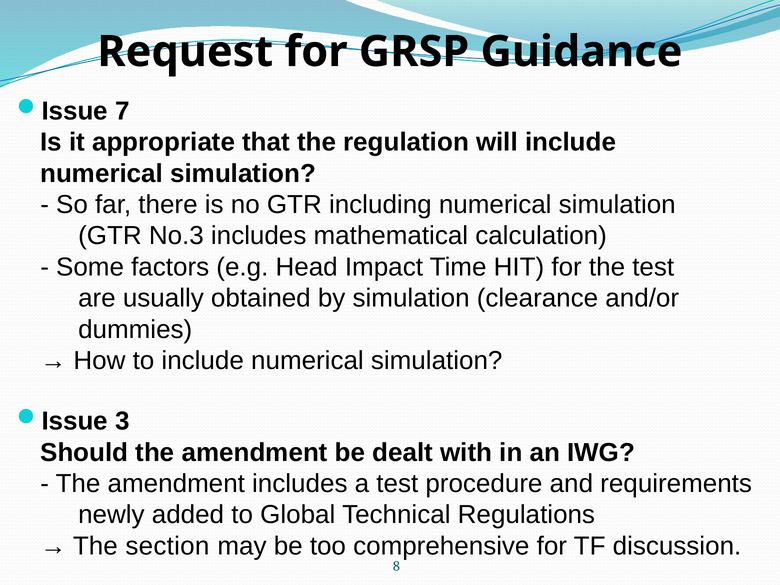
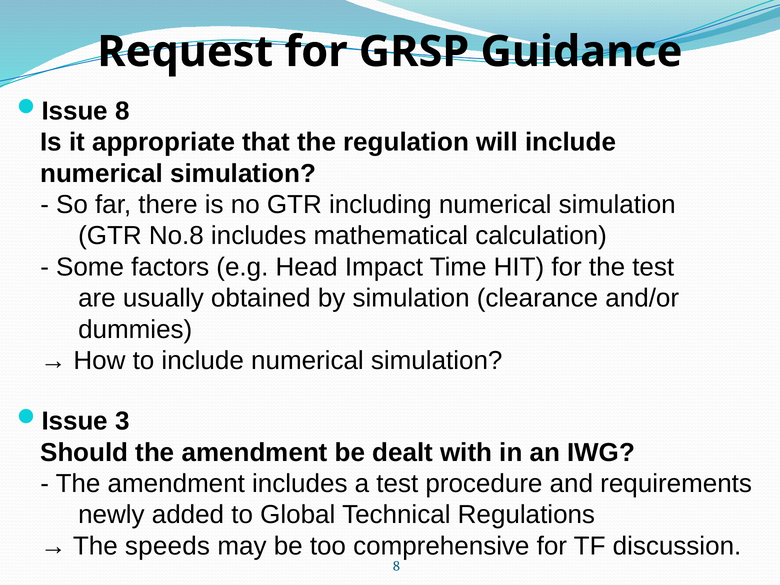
7 at (122, 111): 7 -> 8
No.3: No.3 -> No.8
section: section -> speeds
